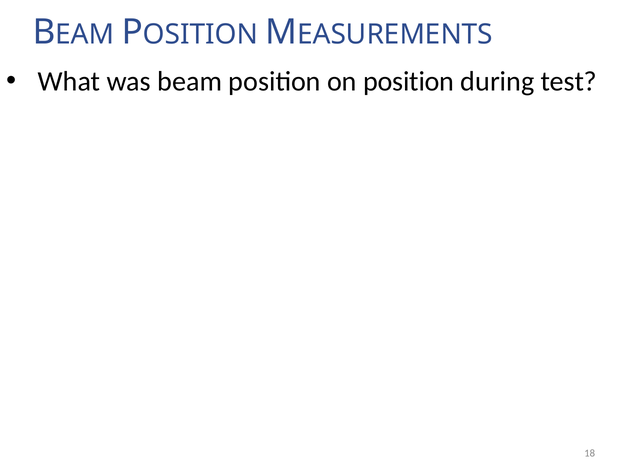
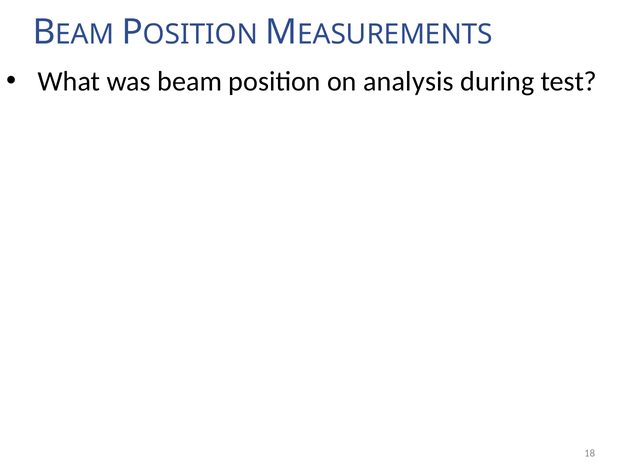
on position: position -> analysis
